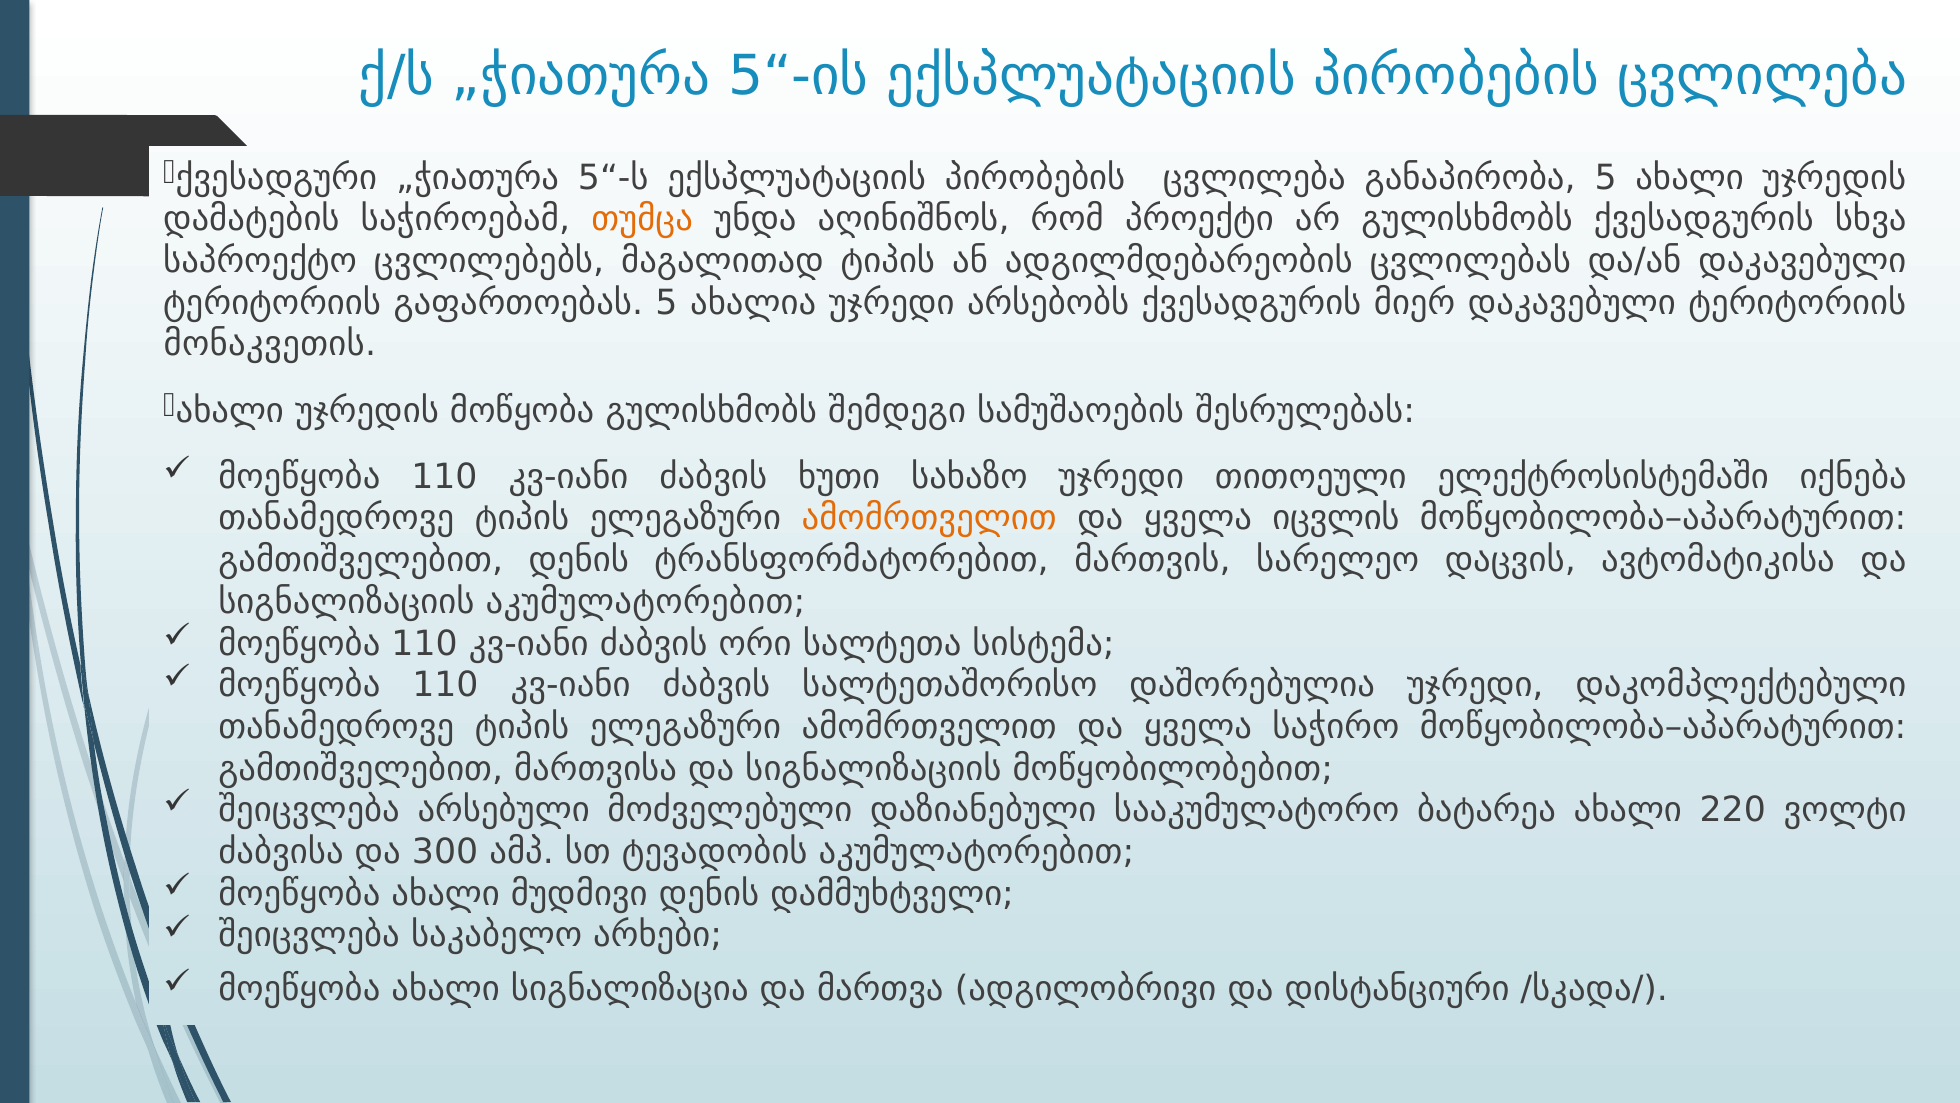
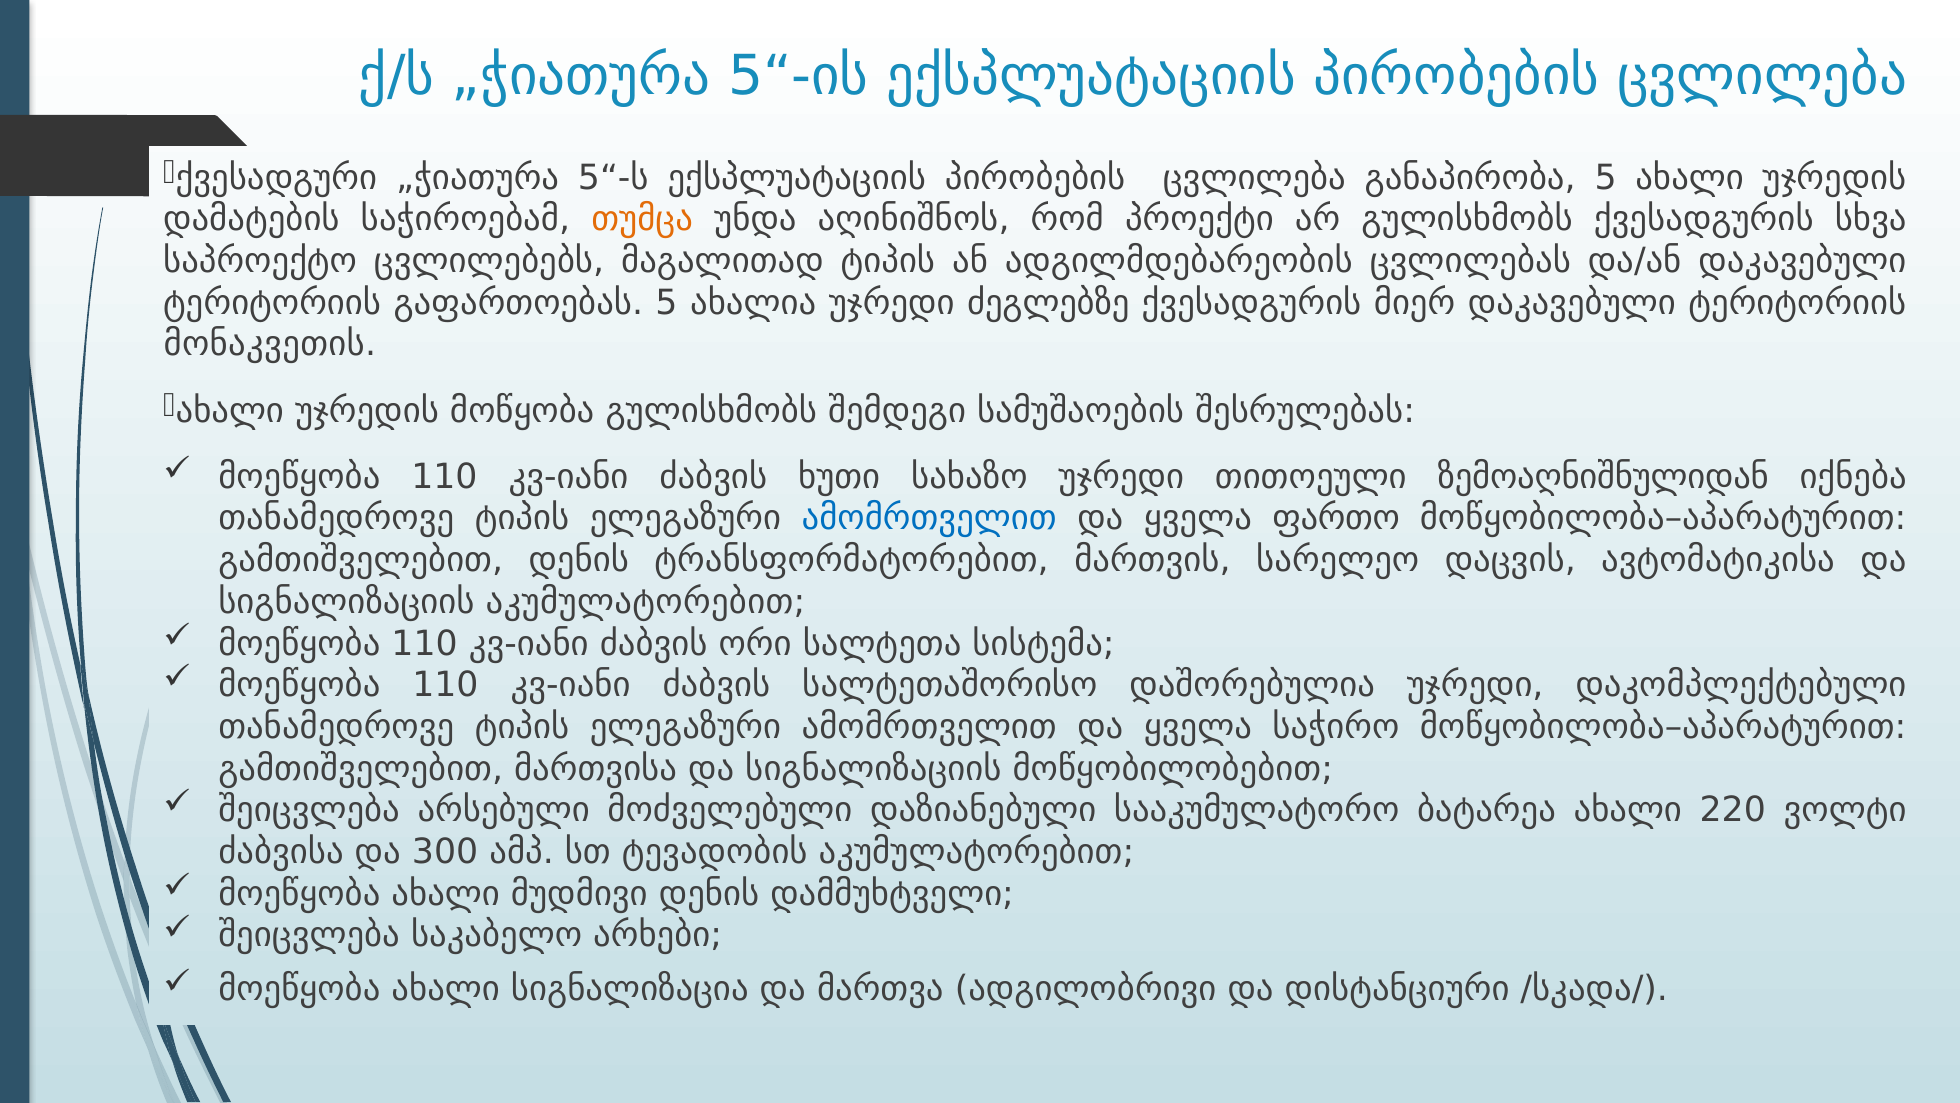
არსებობს: არსებობს -> ძეგლებზე
ელექტროსისტემაში: ელექტროსისტემაში -> ზემოაღნიშნულიდან
ამომრთველით at (929, 518) colour: orange -> blue
იცვლის: იცვლის -> ფართო
